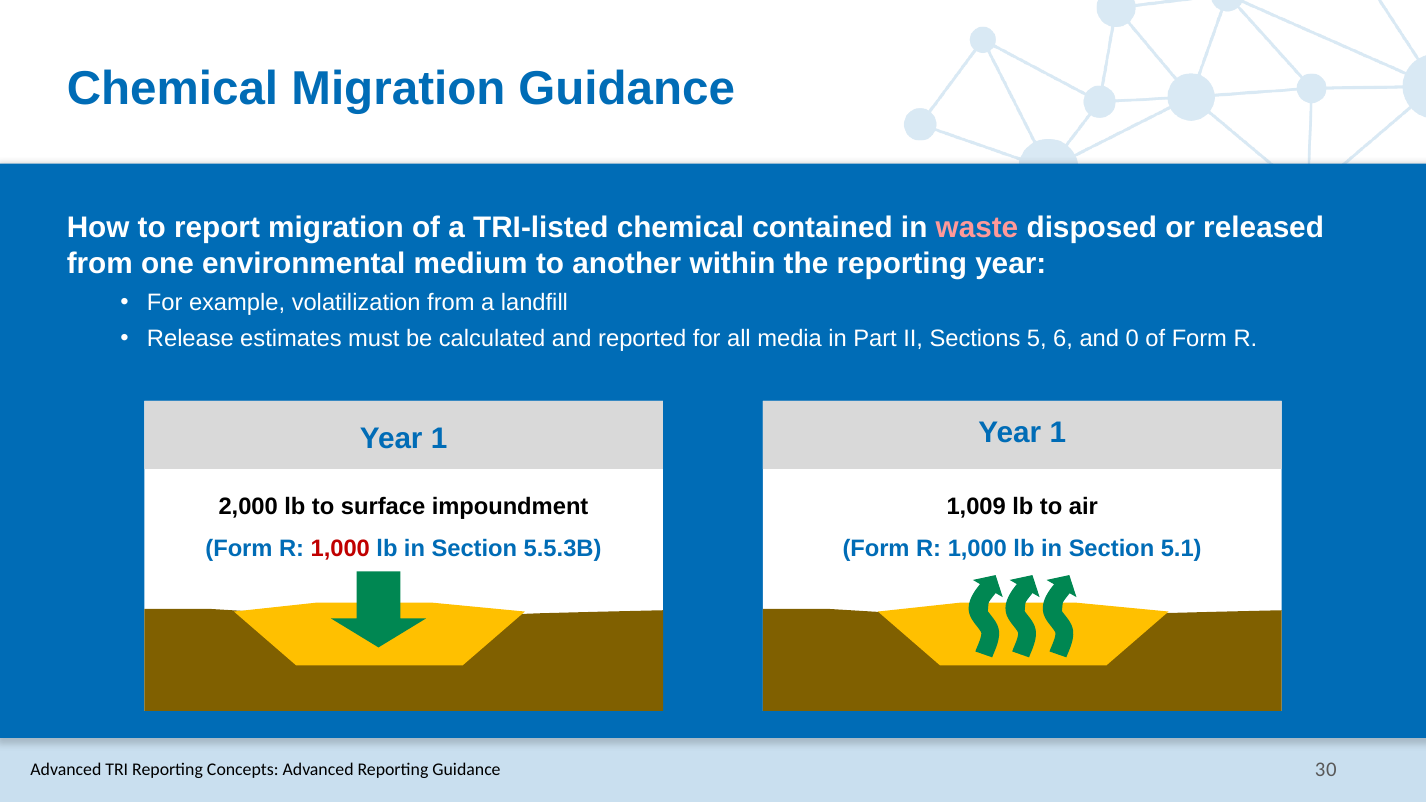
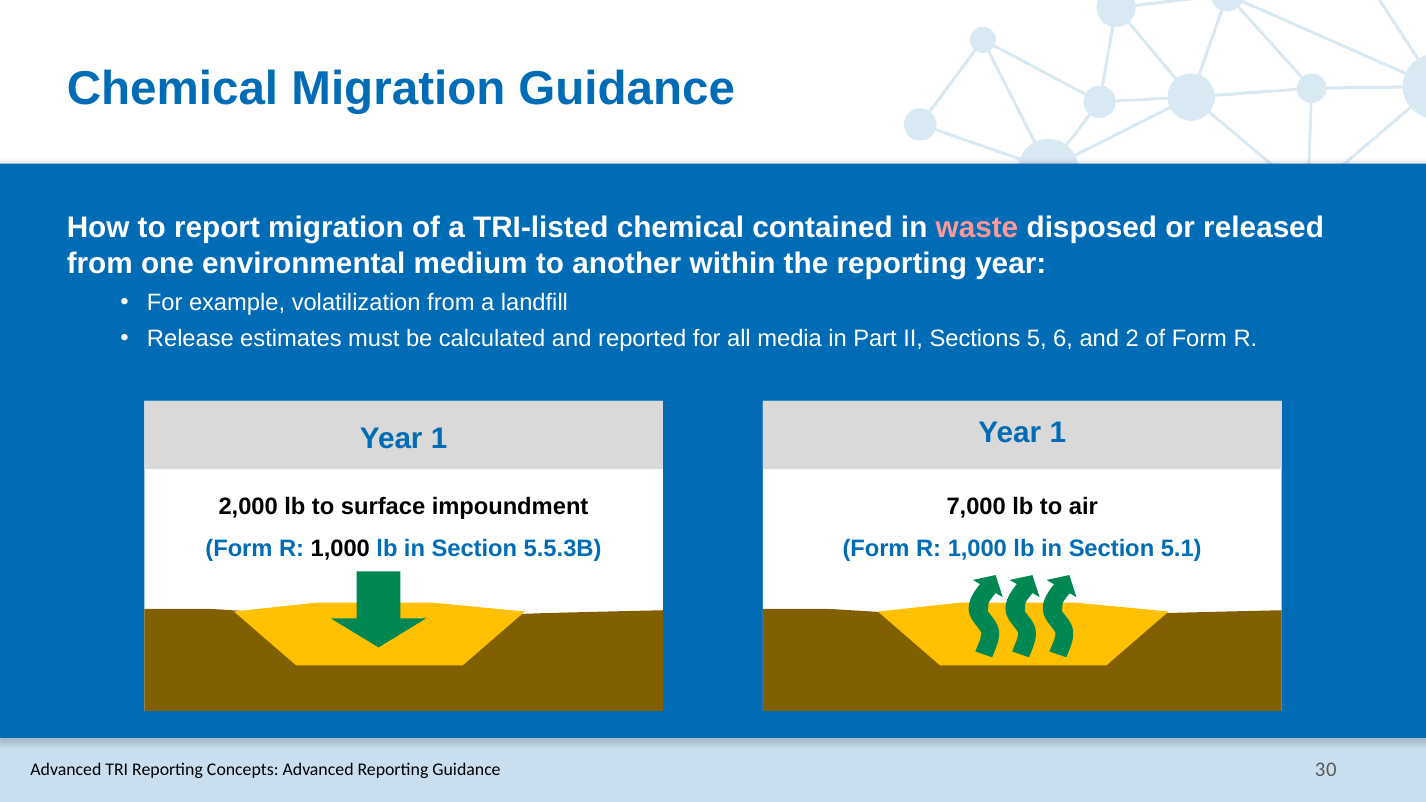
0: 0 -> 2
1,009: 1,009 -> 7,000
1,000 at (340, 548) colour: red -> black
